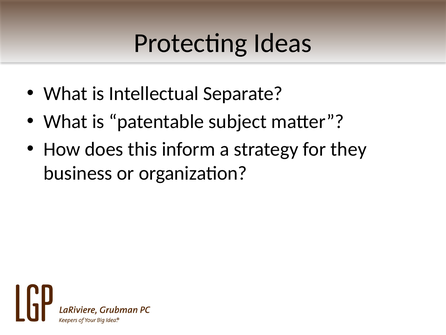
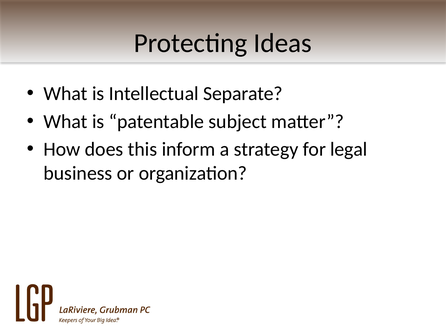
they: they -> legal
